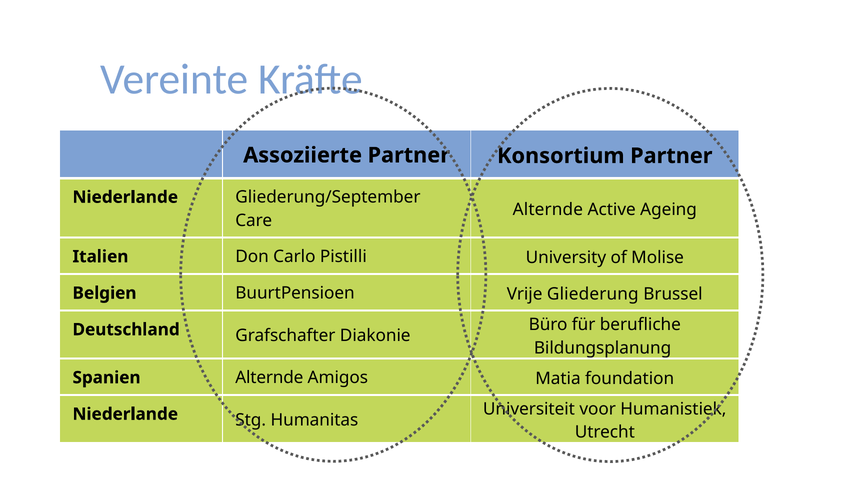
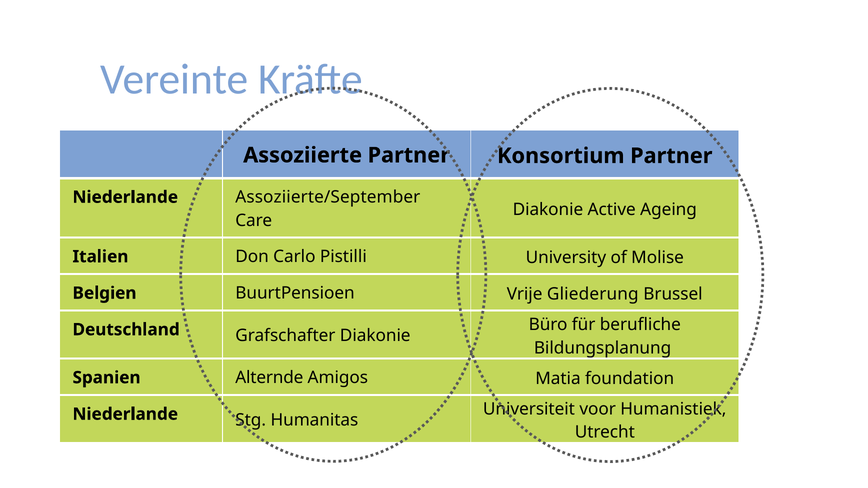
Gliederung/September: Gliederung/September -> Assoziierte/September
Alternde at (548, 210): Alternde -> Diakonie
